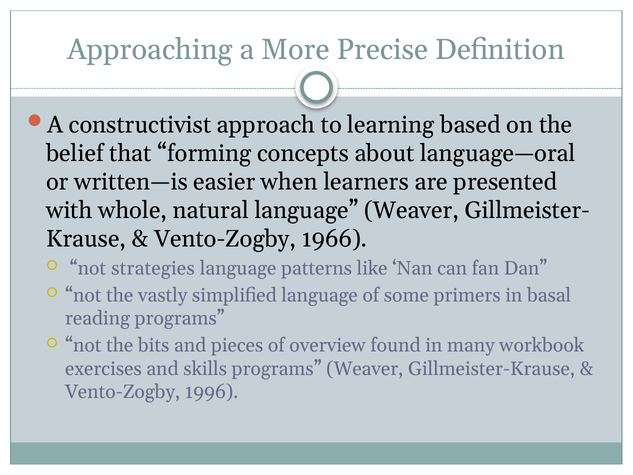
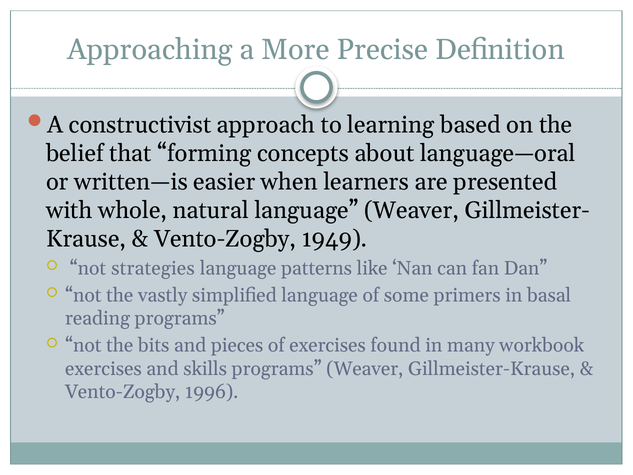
1966: 1966 -> 1949
of overview: overview -> exercises
